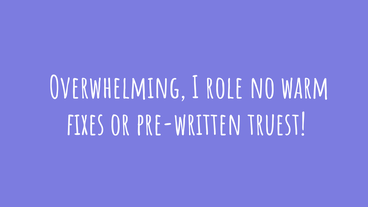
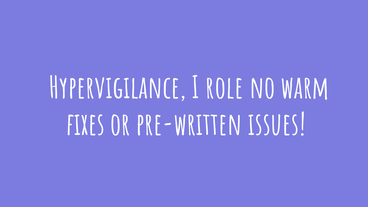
Overwhelming: Overwhelming -> Hypervigilance
truest: truest -> issues
